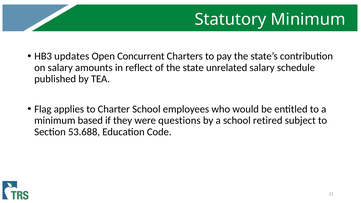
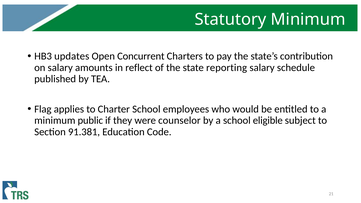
unrelated: unrelated -> reporting
based: based -> public
questions: questions -> counselor
retired: retired -> eligible
53.688: 53.688 -> 91.381
